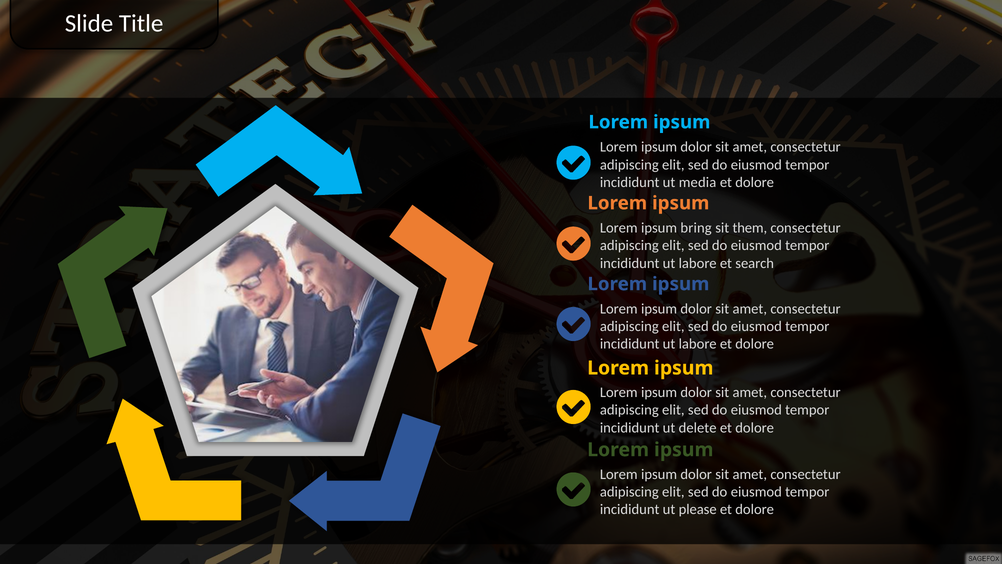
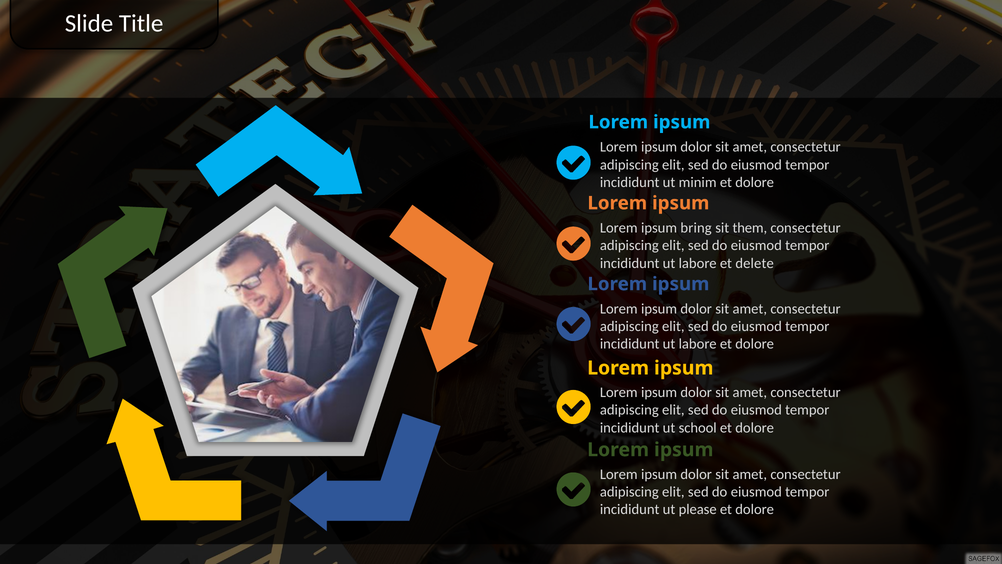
media: media -> minim
search: search -> delete
delete: delete -> school
